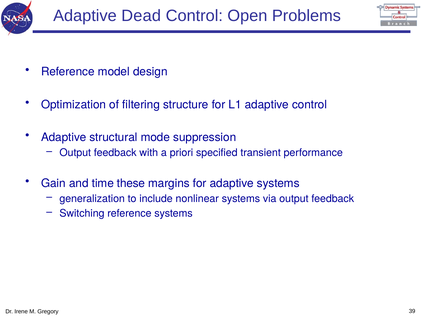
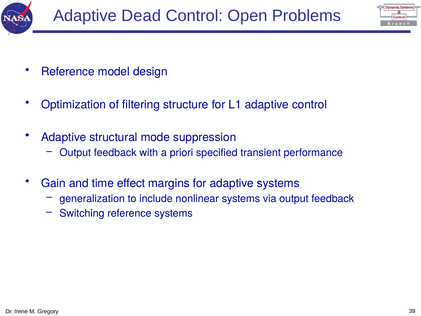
these: these -> effect
